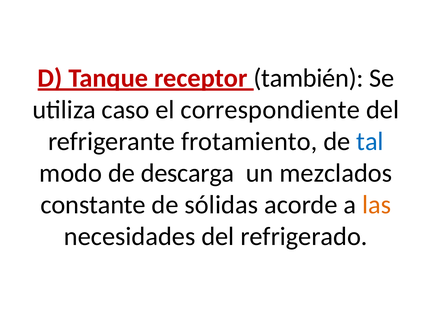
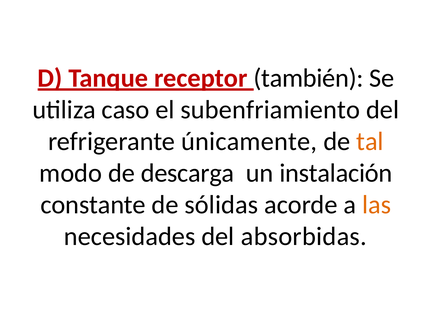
correspondiente: correspondiente -> subenfriamiento
frotamiento: frotamiento -> únicamente
tal colour: blue -> orange
mezclados: mezclados -> instalación
refrigerado: refrigerado -> absorbidas
